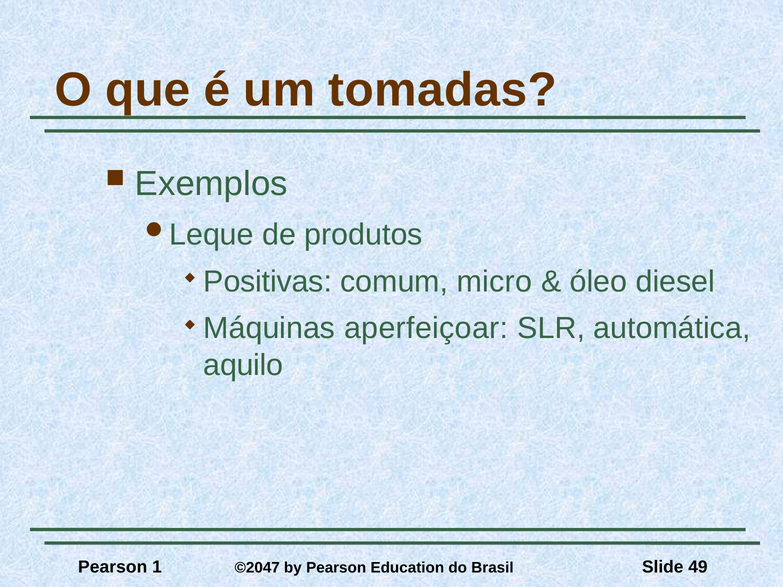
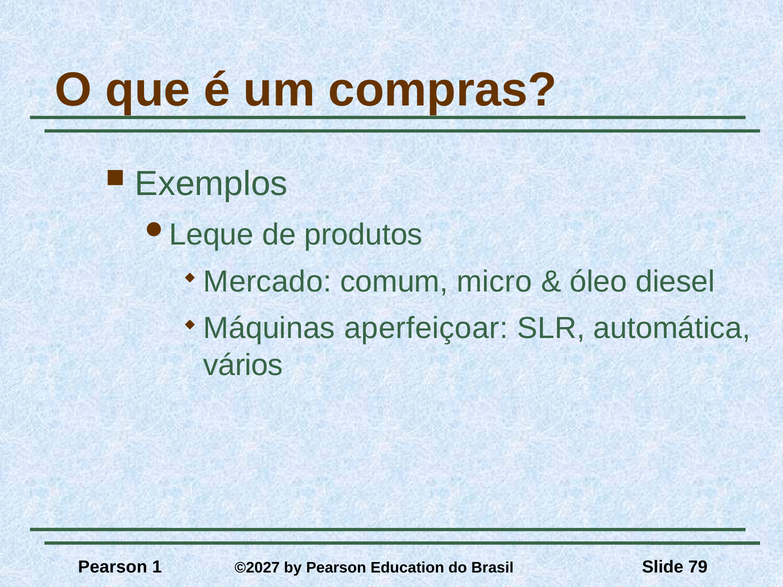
tomadas: tomadas -> compras
Positivas: Positivas -> Mercado
aquilo: aquilo -> vários
©2047: ©2047 -> ©2027
49: 49 -> 79
